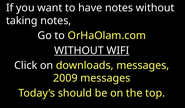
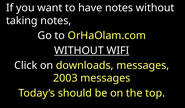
2009: 2009 -> 2003
